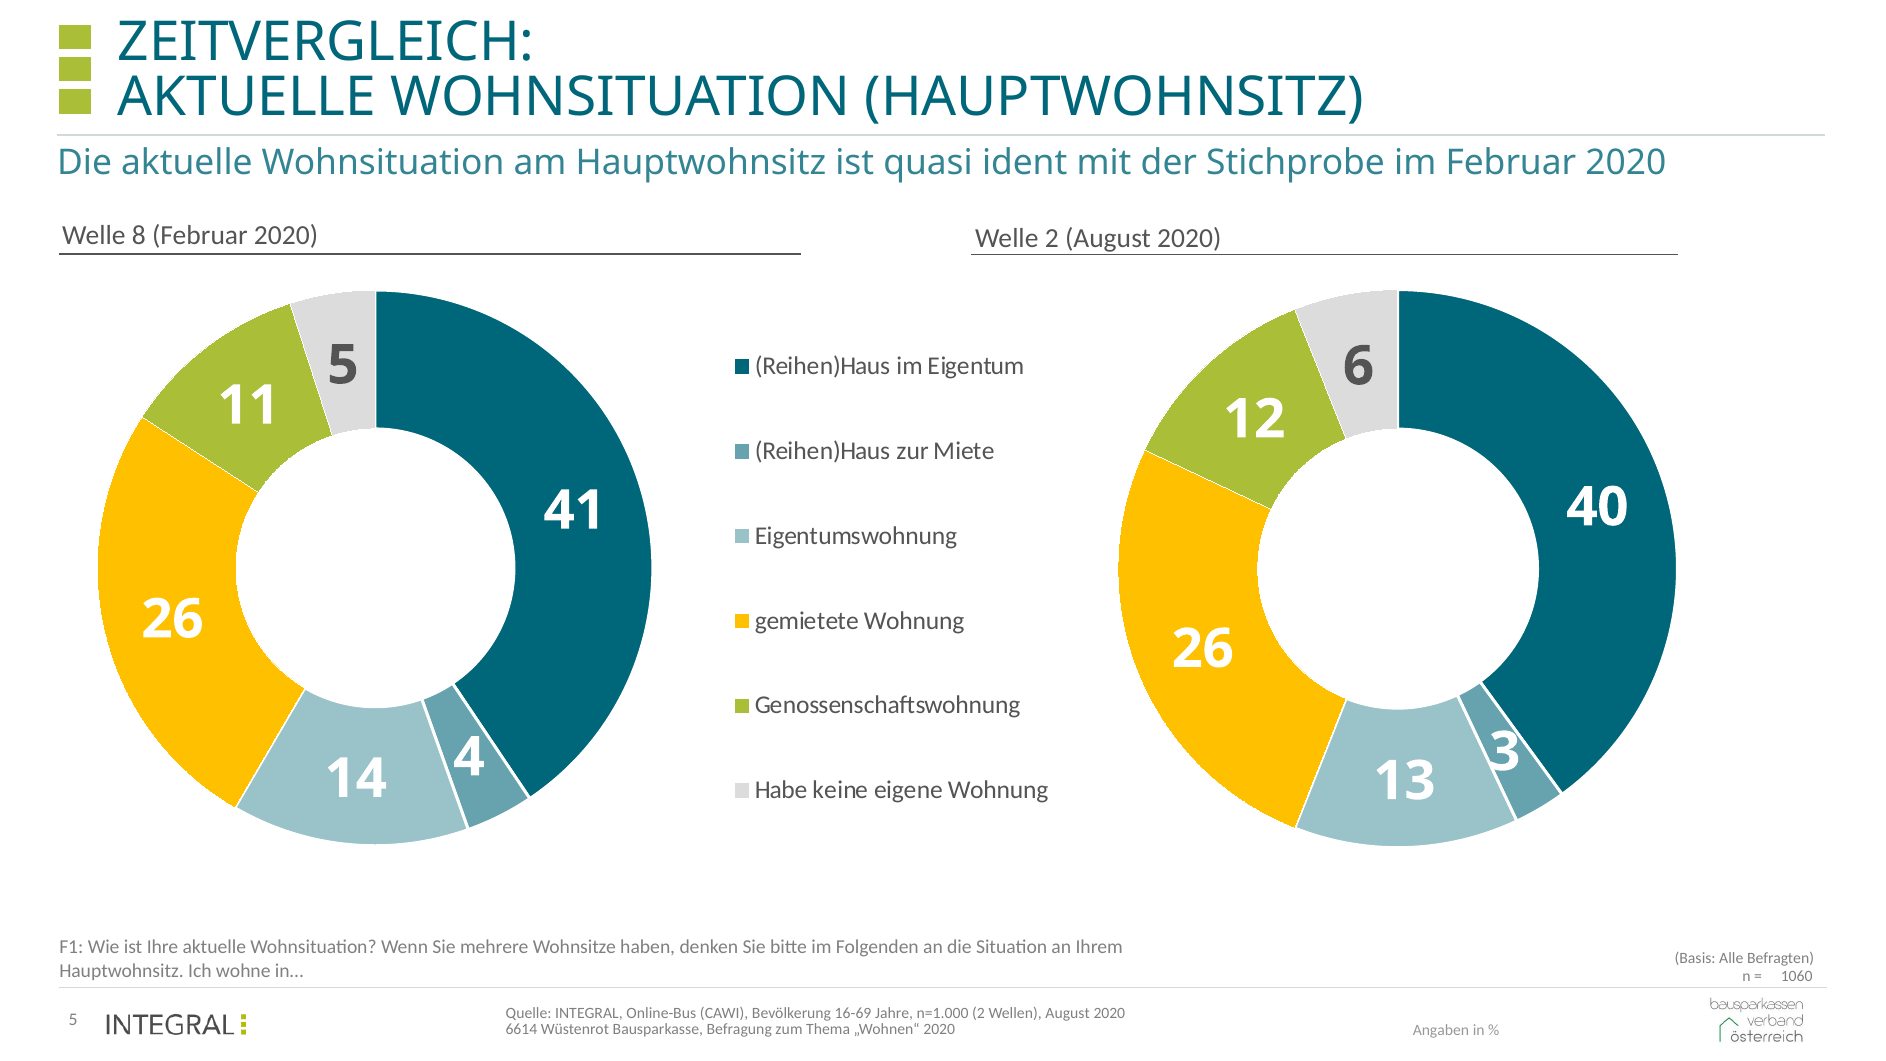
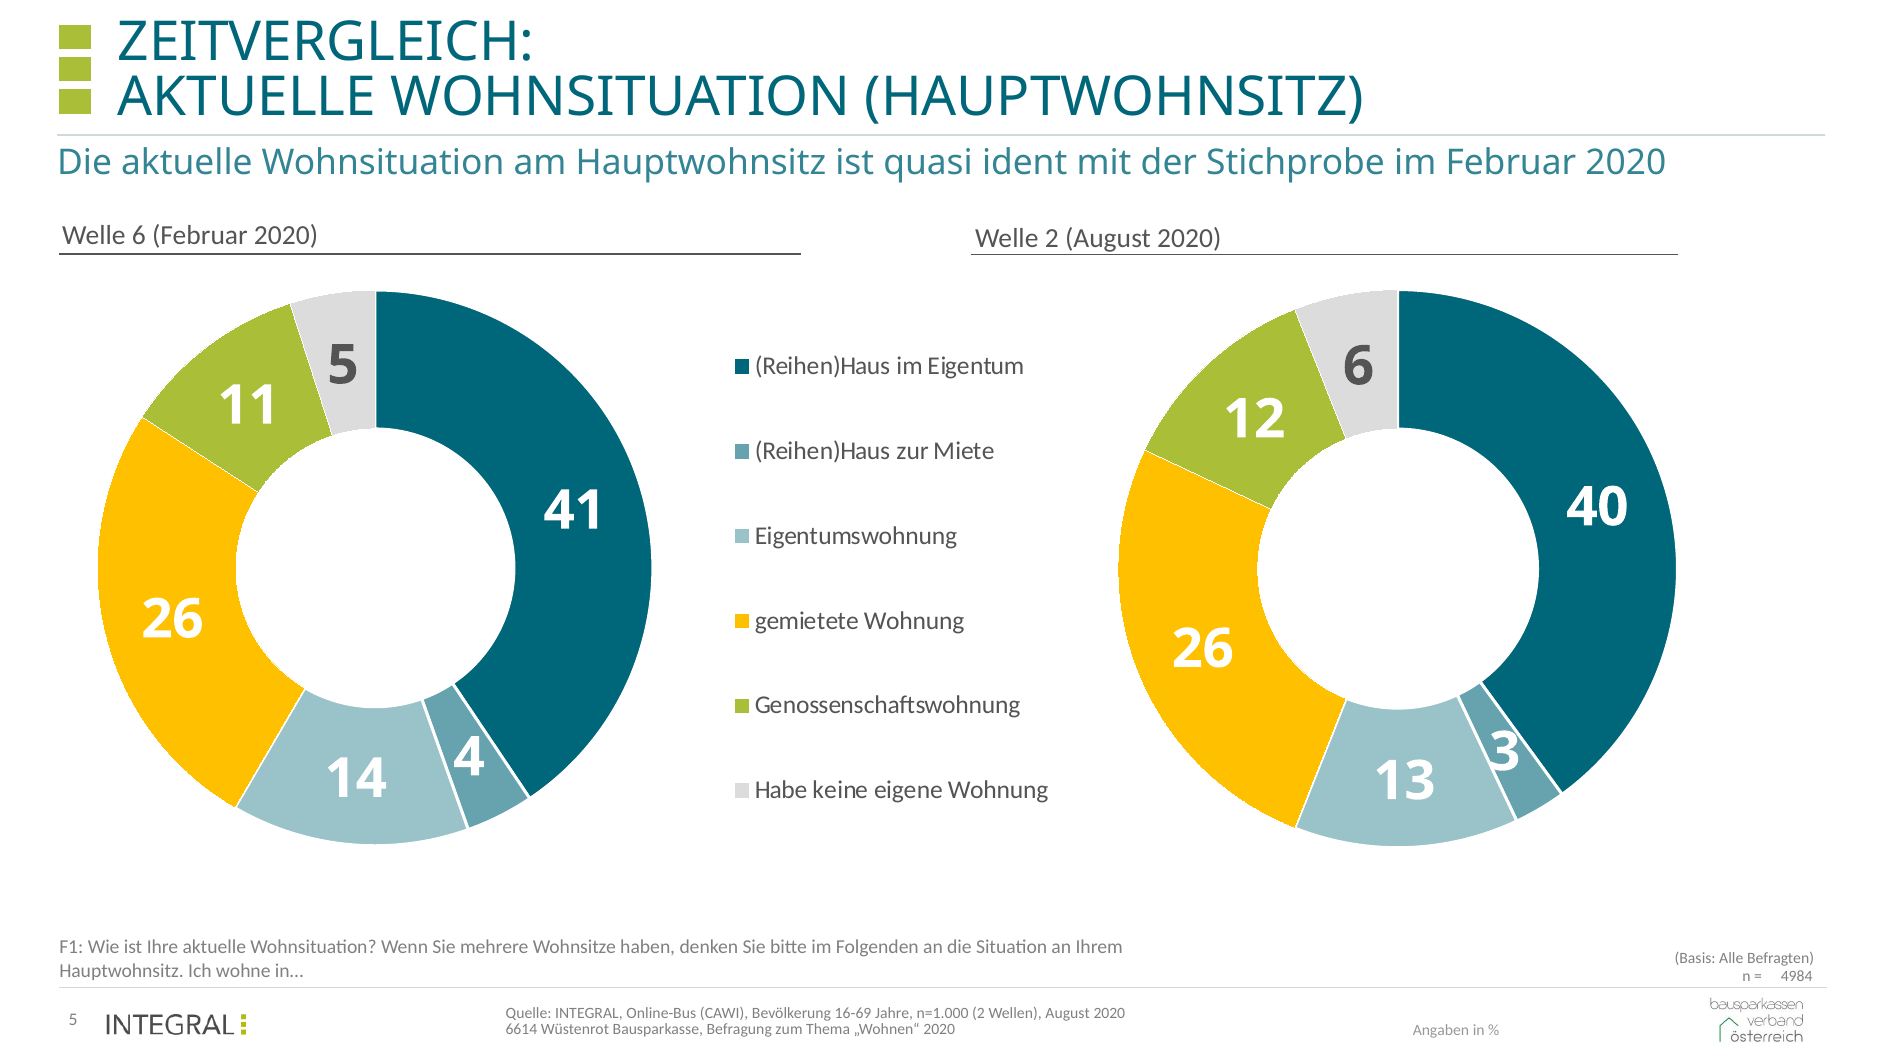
Welle 8: 8 -> 6
1060: 1060 -> 4984
